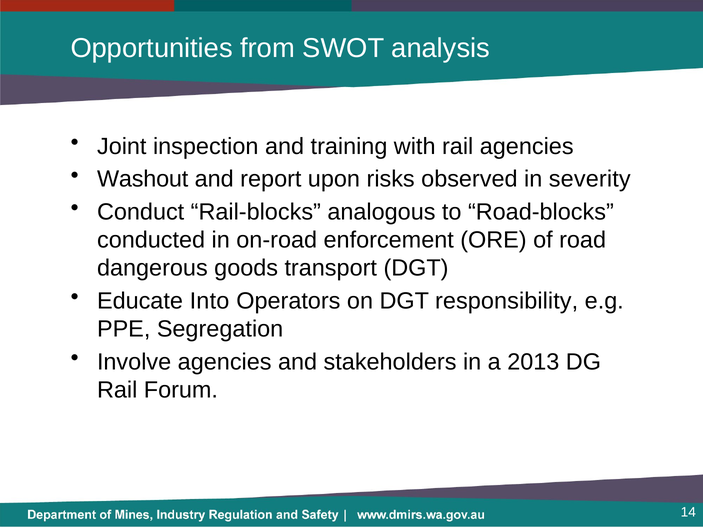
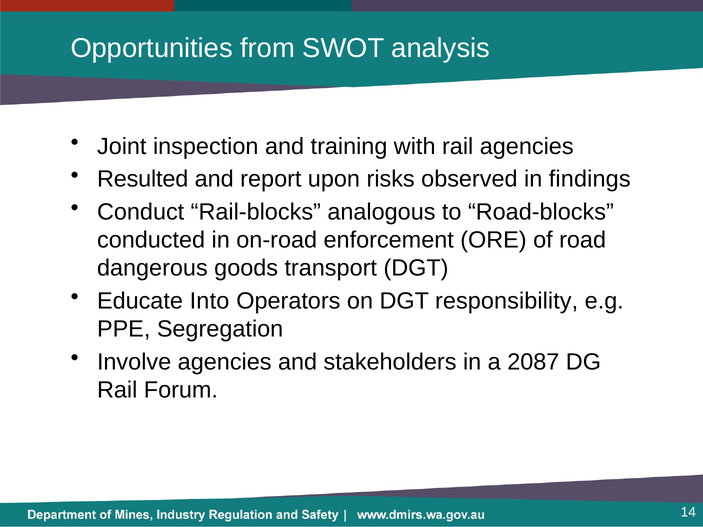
Washout: Washout -> Resulted
severity: severity -> findings
2013: 2013 -> 2087
